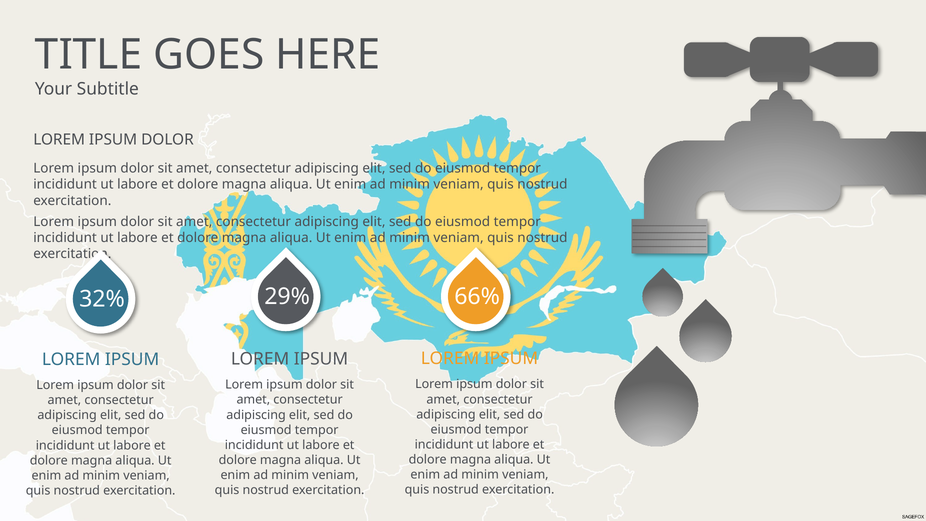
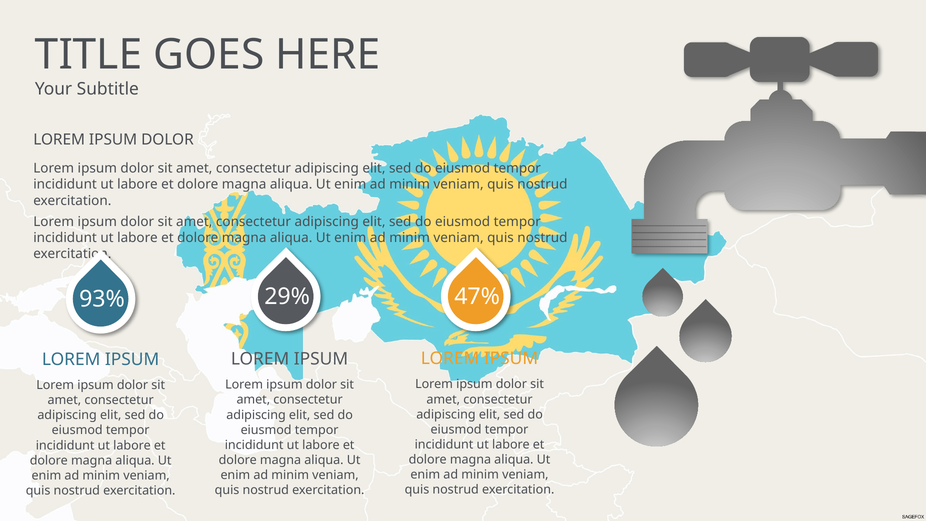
32%: 32% -> 93%
66%: 66% -> 47%
